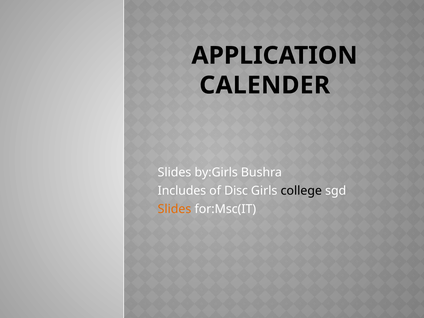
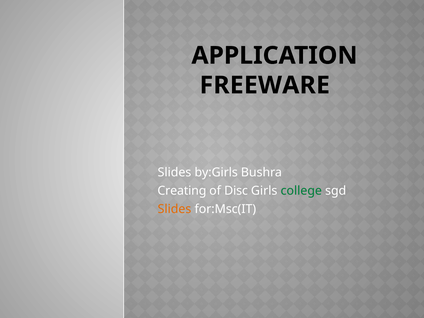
CALENDER: CALENDER -> FREEWARE
Includes: Includes -> Creating
college colour: black -> green
